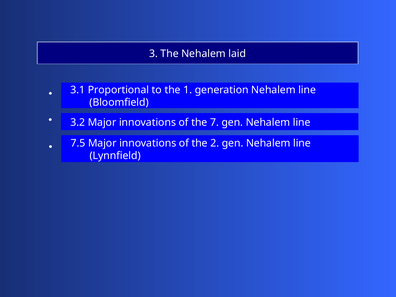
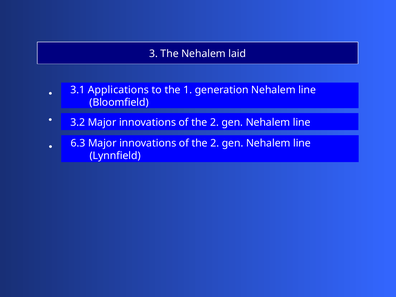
Proportional: Proportional -> Applications
7 at (214, 122): 7 -> 2
7.5: 7.5 -> 6.3
